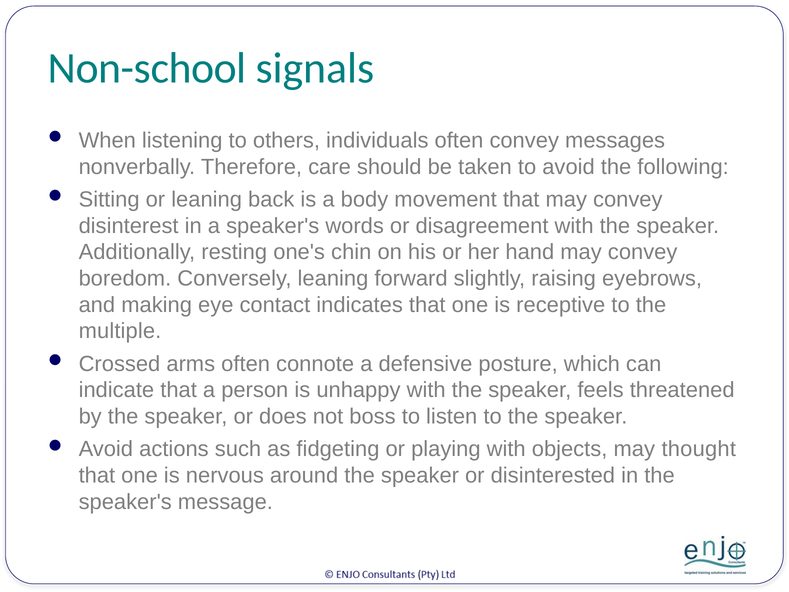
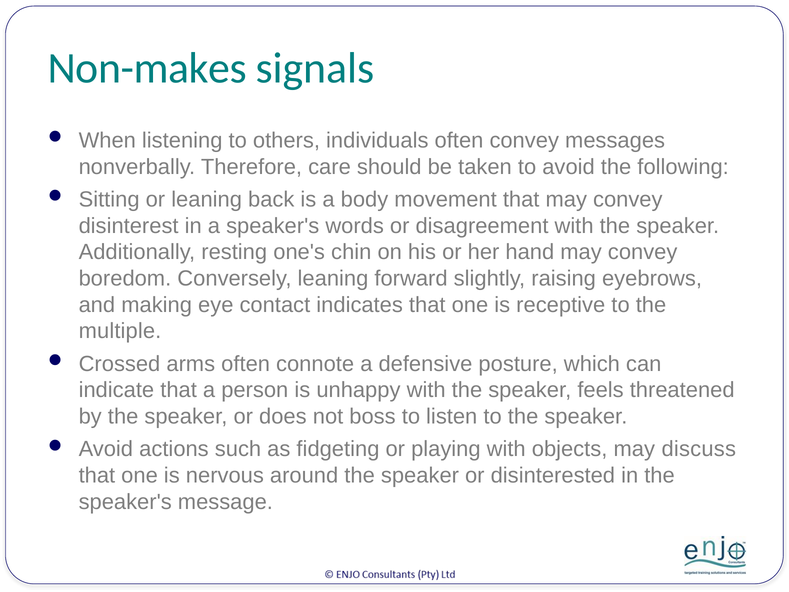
Non-school: Non-school -> Non-makes
thought: thought -> discuss
